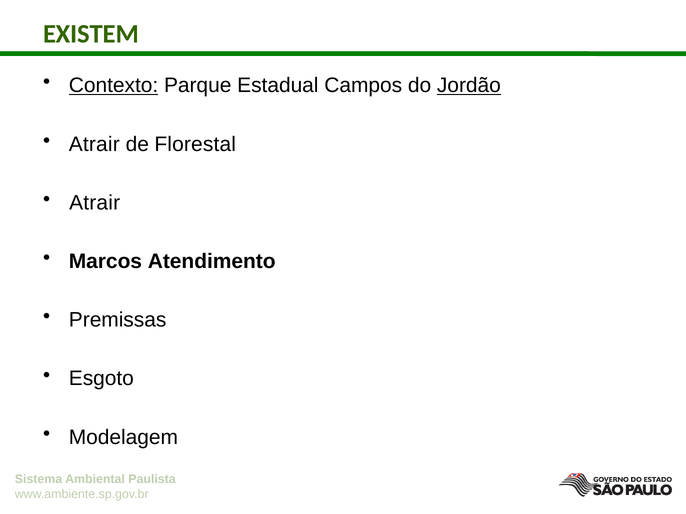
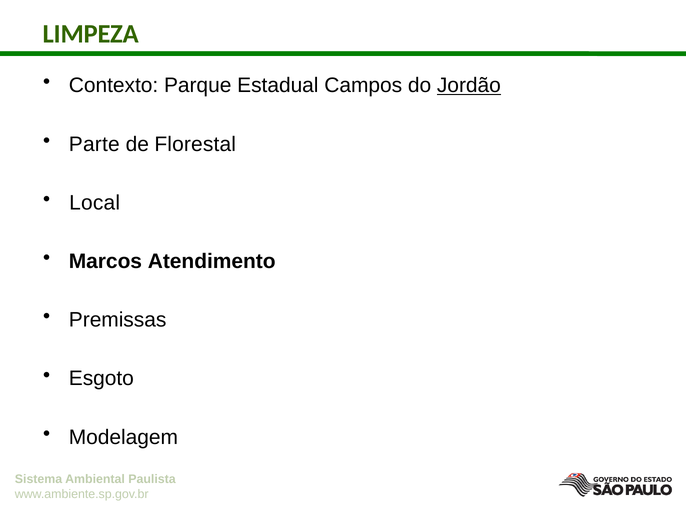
EXISTEM: EXISTEM -> LIMPEZA
Contexto underline: present -> none
Atrair at (94, 144): Atrair -> Parte
Atrair at (95, 203): Atrair -> Local
